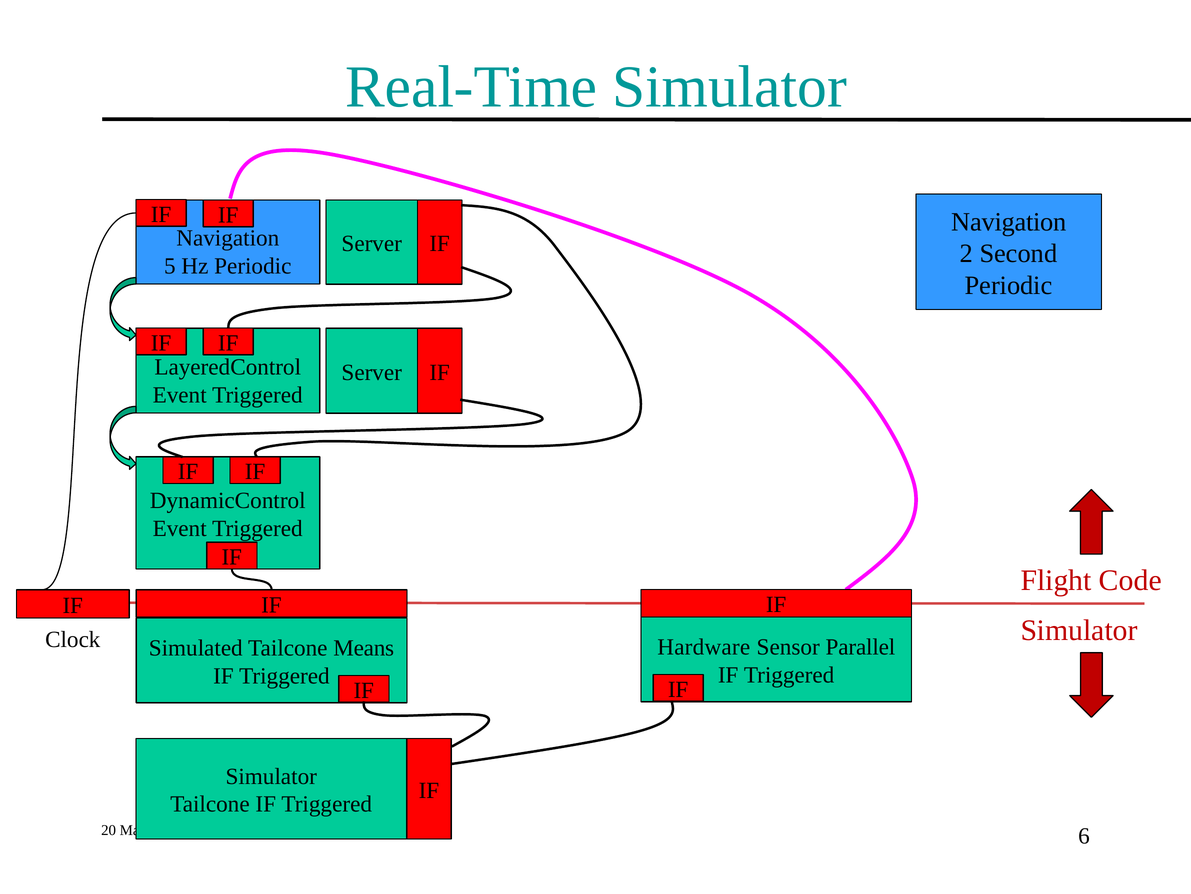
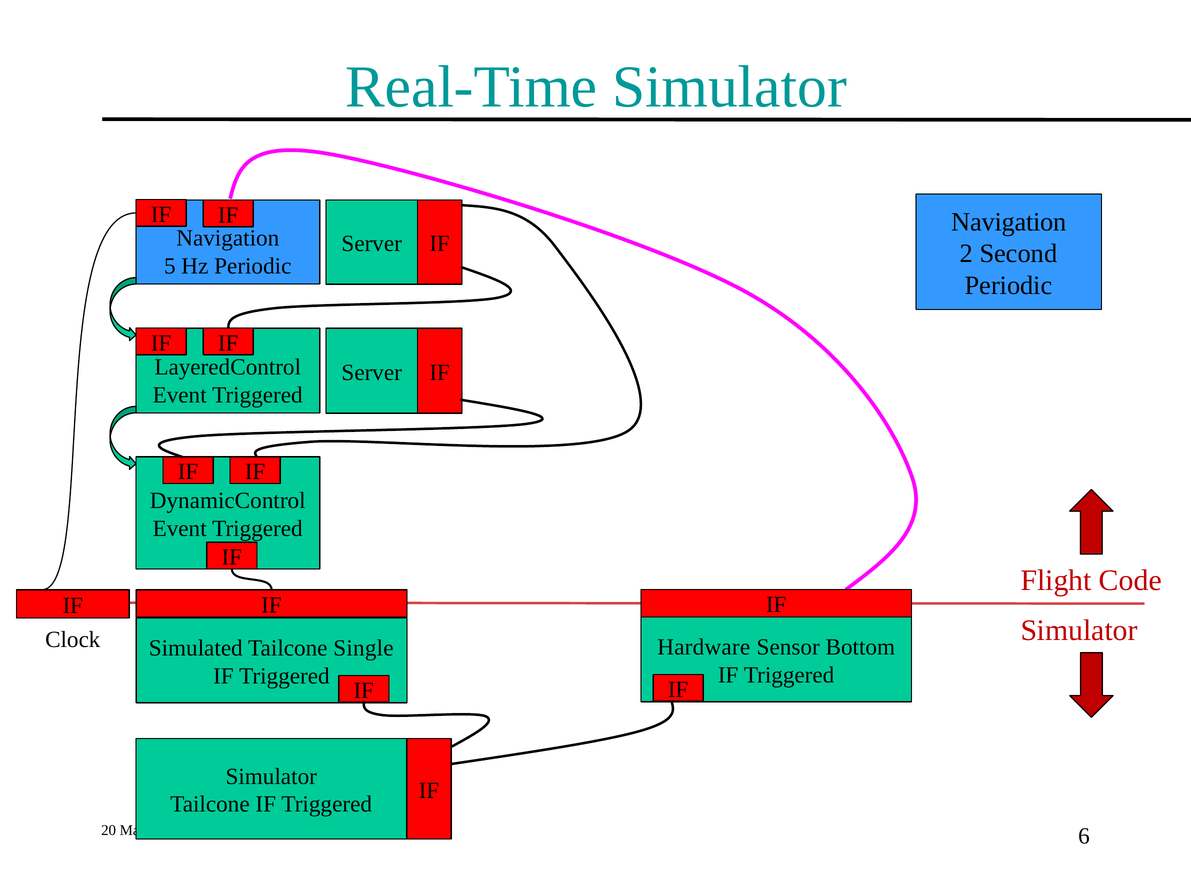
Parallel: Parallel -> Bottom
Means: Means -> Single
